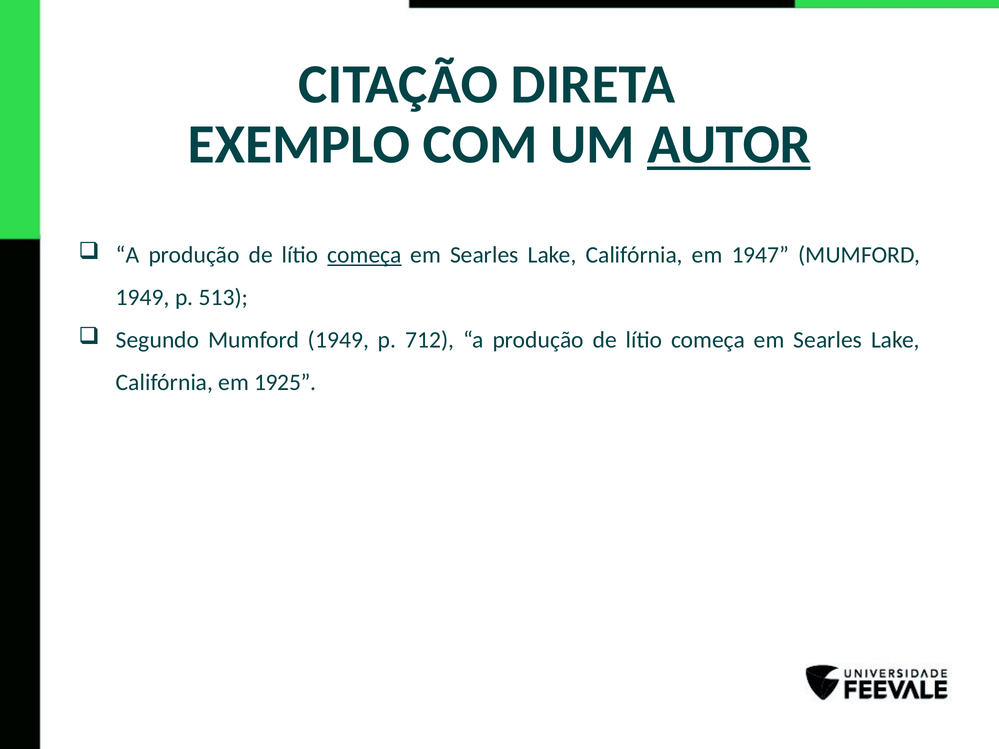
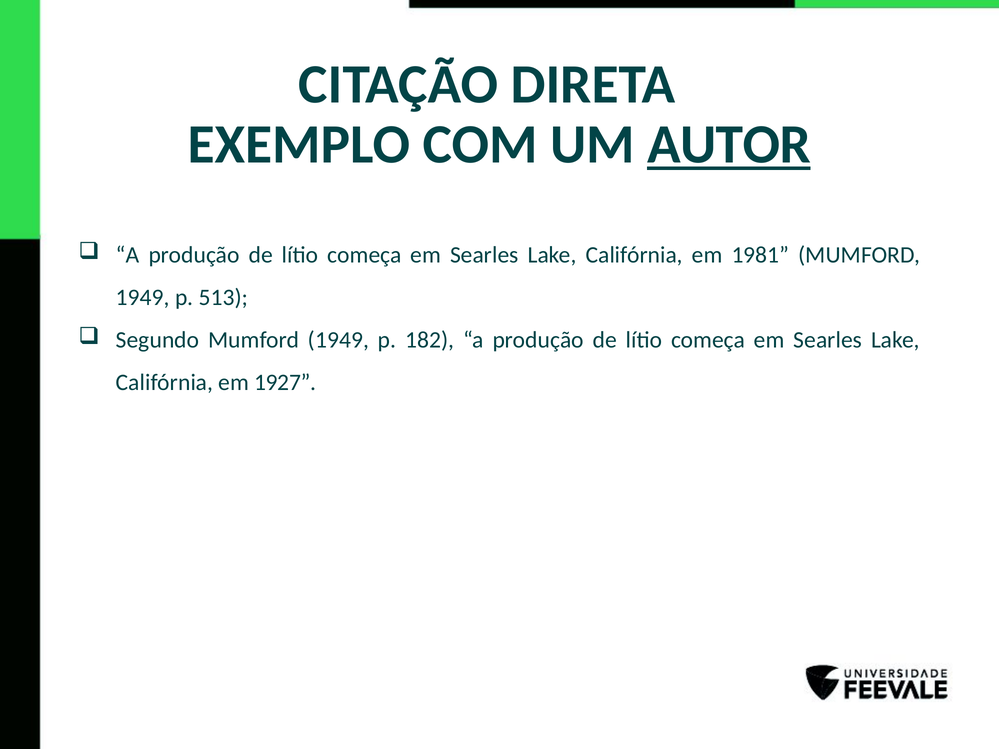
começa at (364, 255) underline: present -> none
1947: 1947 -> 1981
712: 712 -> 182
1925: 1925 -> 1927
